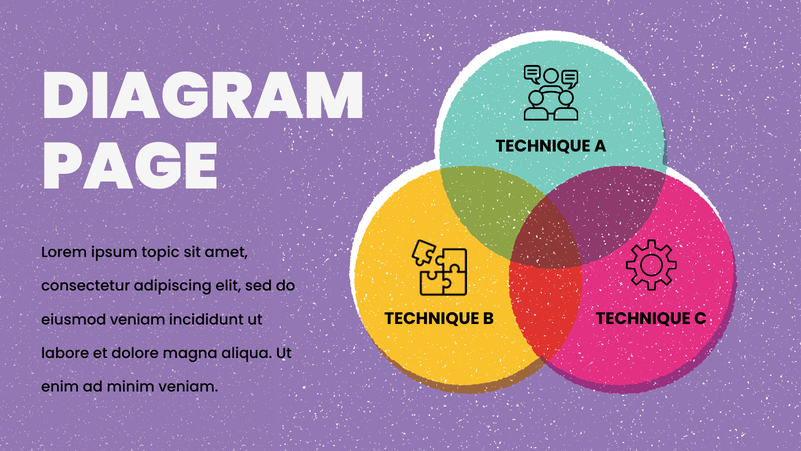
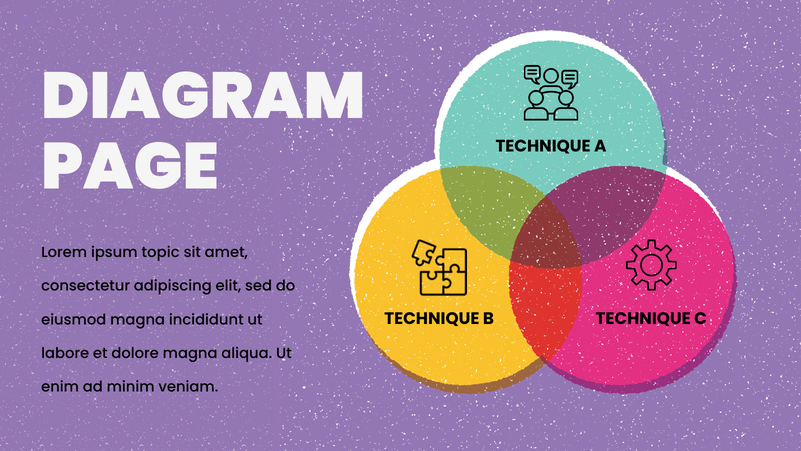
eiusmod veniam: veniam -> magna
